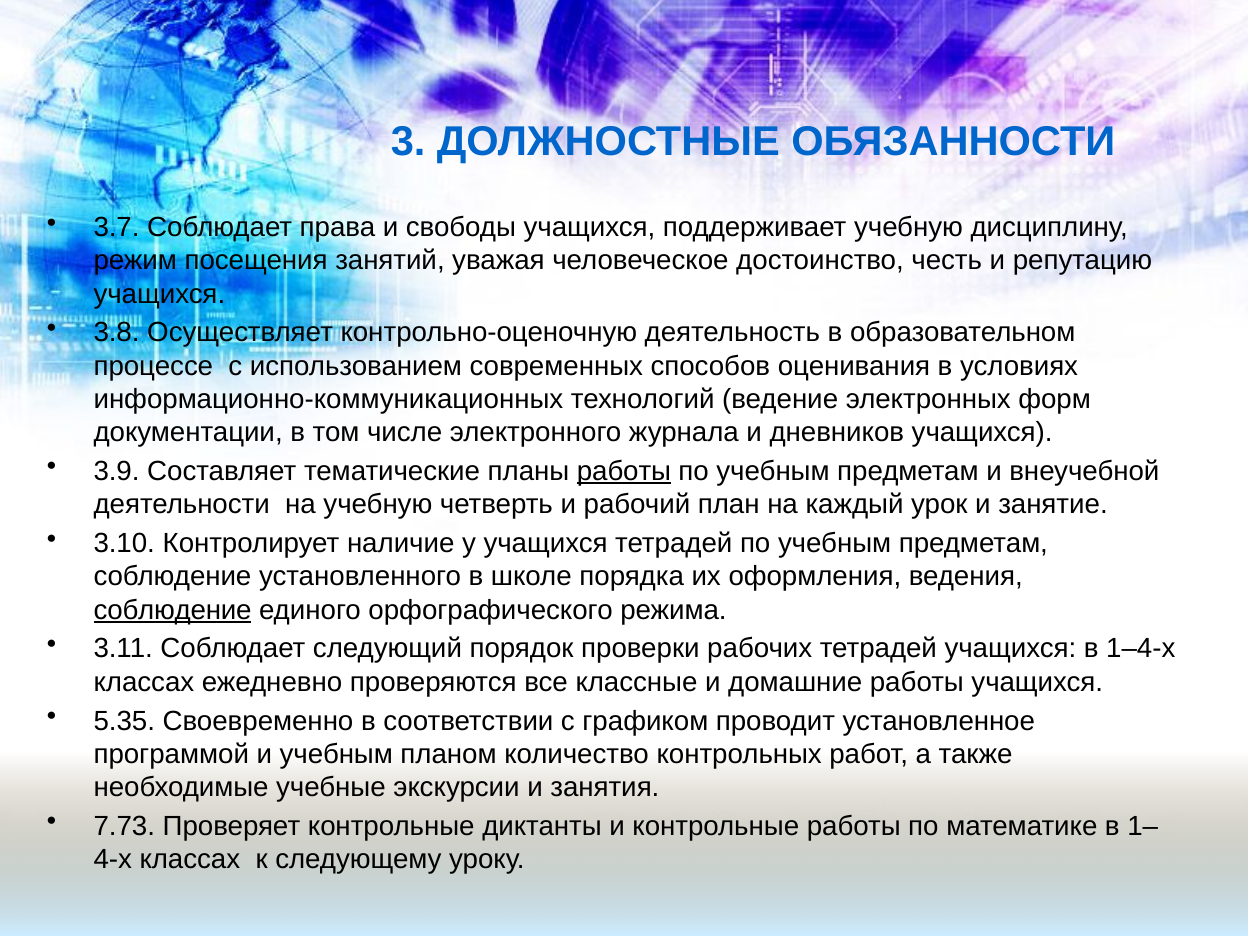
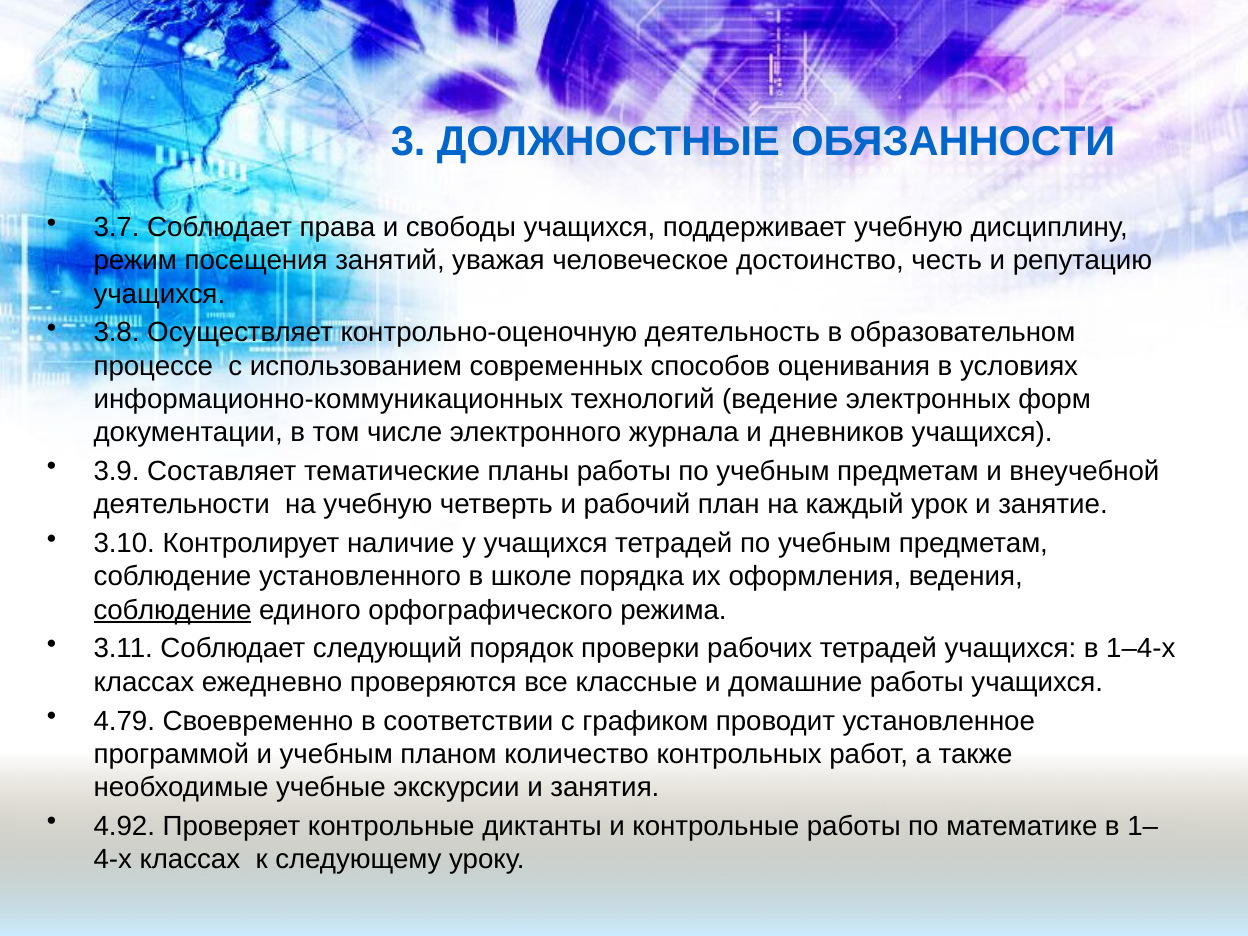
работы at (624, 471) underline: present -> none
5.35: 5.35 -> 4.79
7.73: 7.73 -> 4.92
